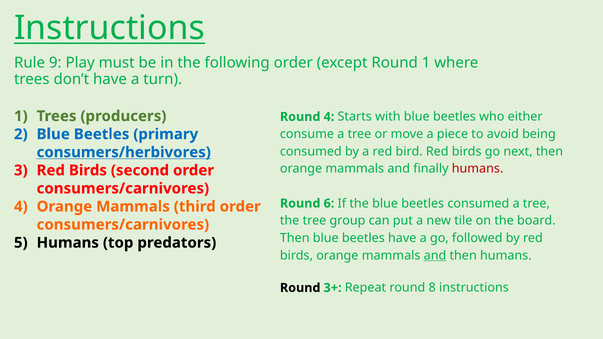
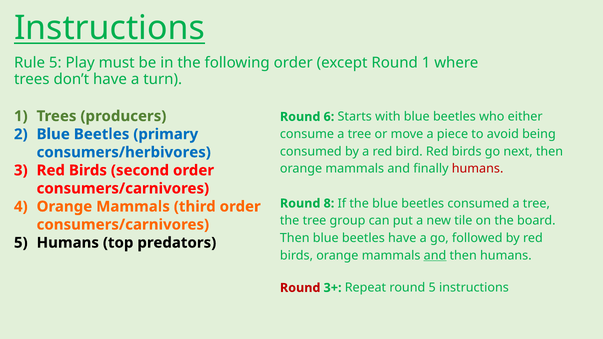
Rule 9: 9 -> 5
Round 4: 4 -> 6
consumers/herbivores underline: present -> none
6: 6 -> 8
Round at (300, 288) colour: black -> red
round 8: 8 -> 5
